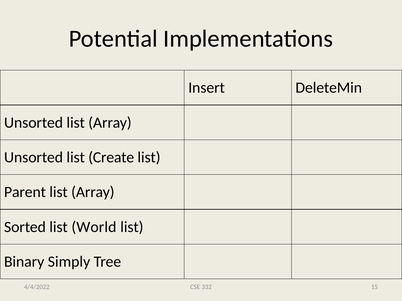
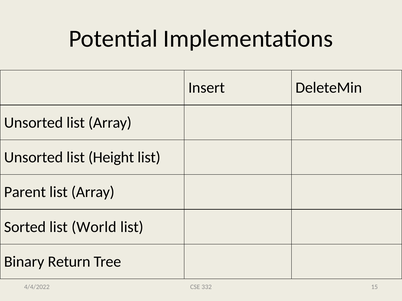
Create: Create -> Height
Simply: Simply -> Return
